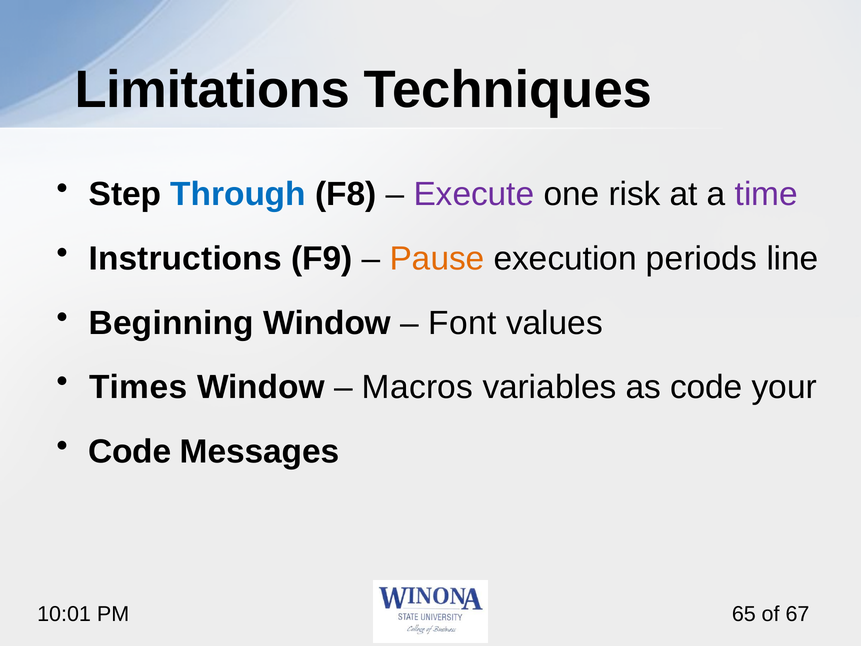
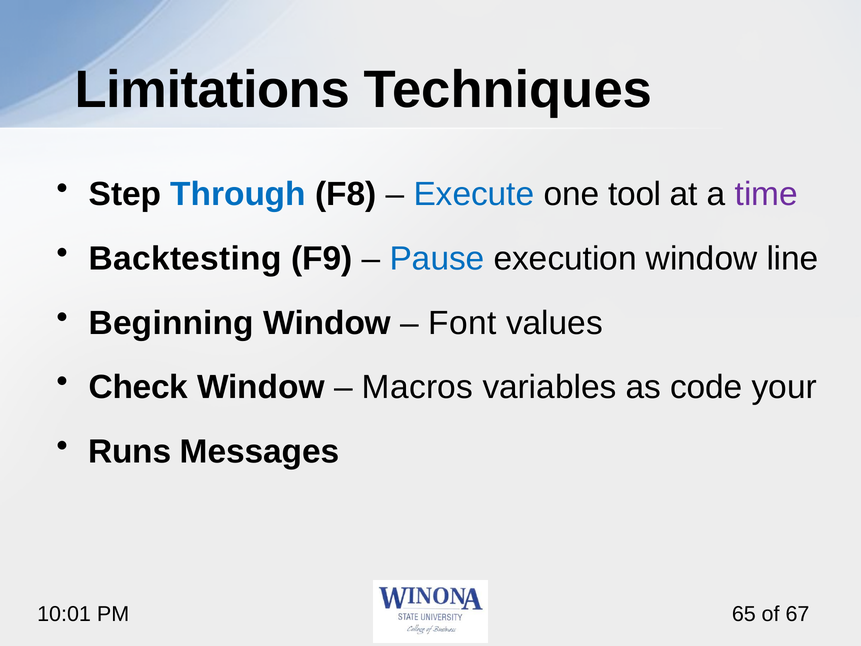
Execute colour: purple -> blue
risk: risk -> tool
Instructions: Instructions -> Backtesting
Pause colour: orange -> blue
execution periods: periods -> window
Times: Times -> Check
Code at (130, 451): Code -> Runs
